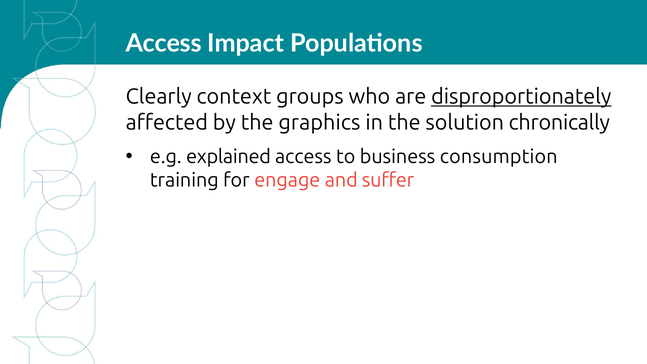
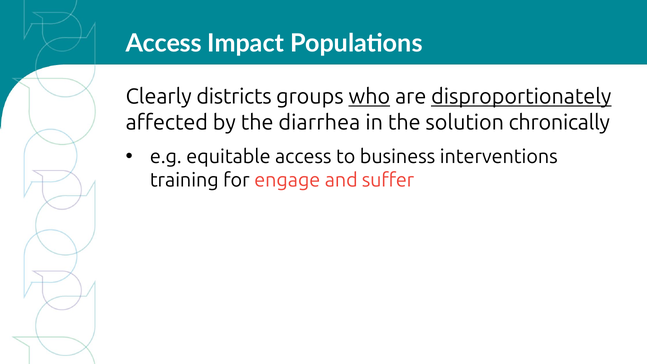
context: context -> districts
who underline: none -> present
graphics: graphics -> diarrhea
explained: explained -> equitable
consumption: consumption -> interventions
